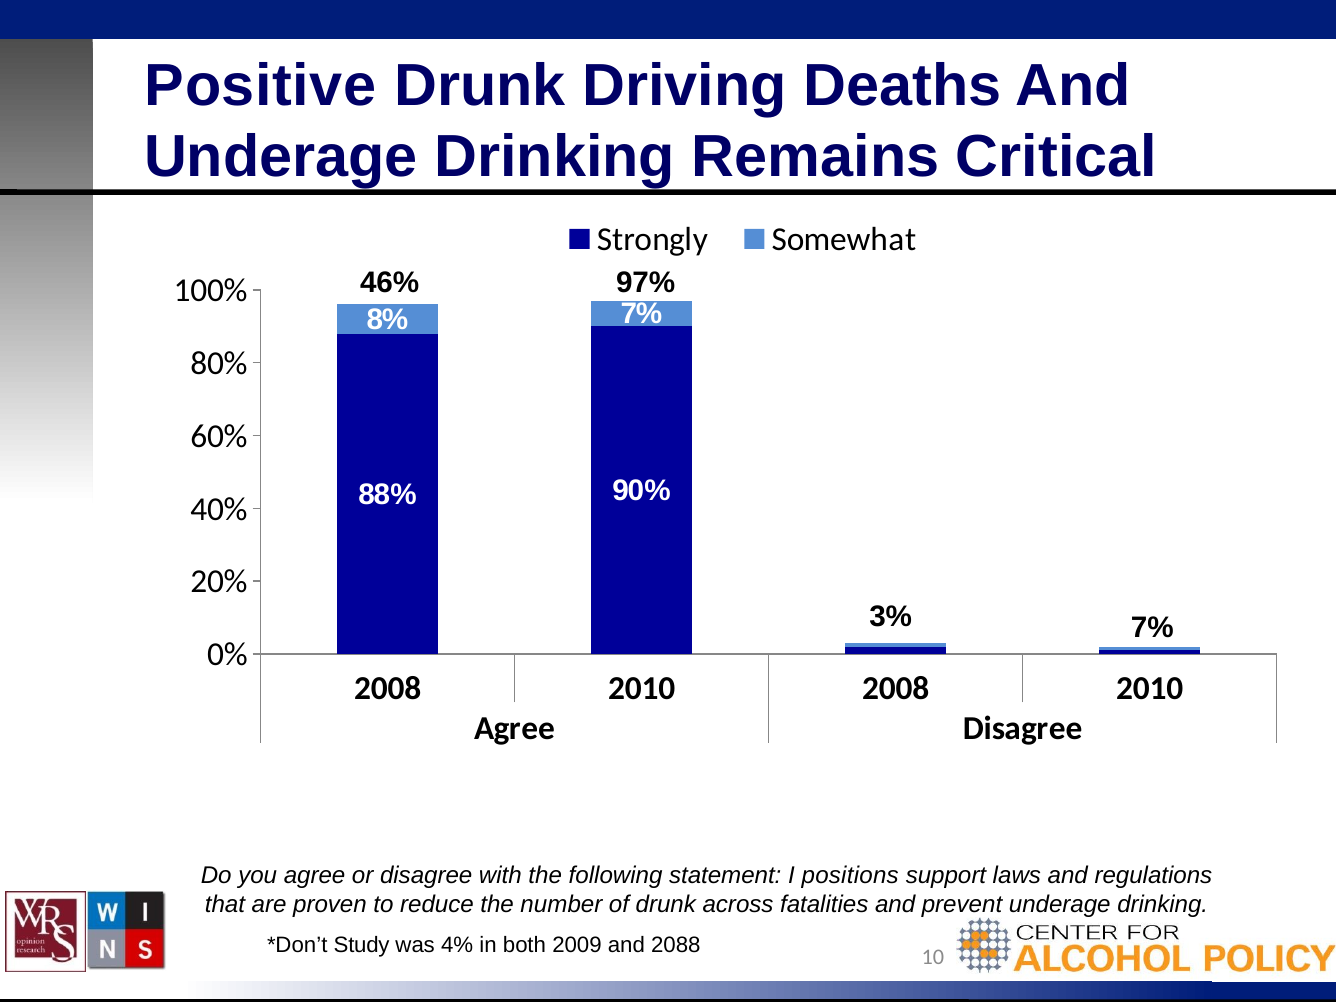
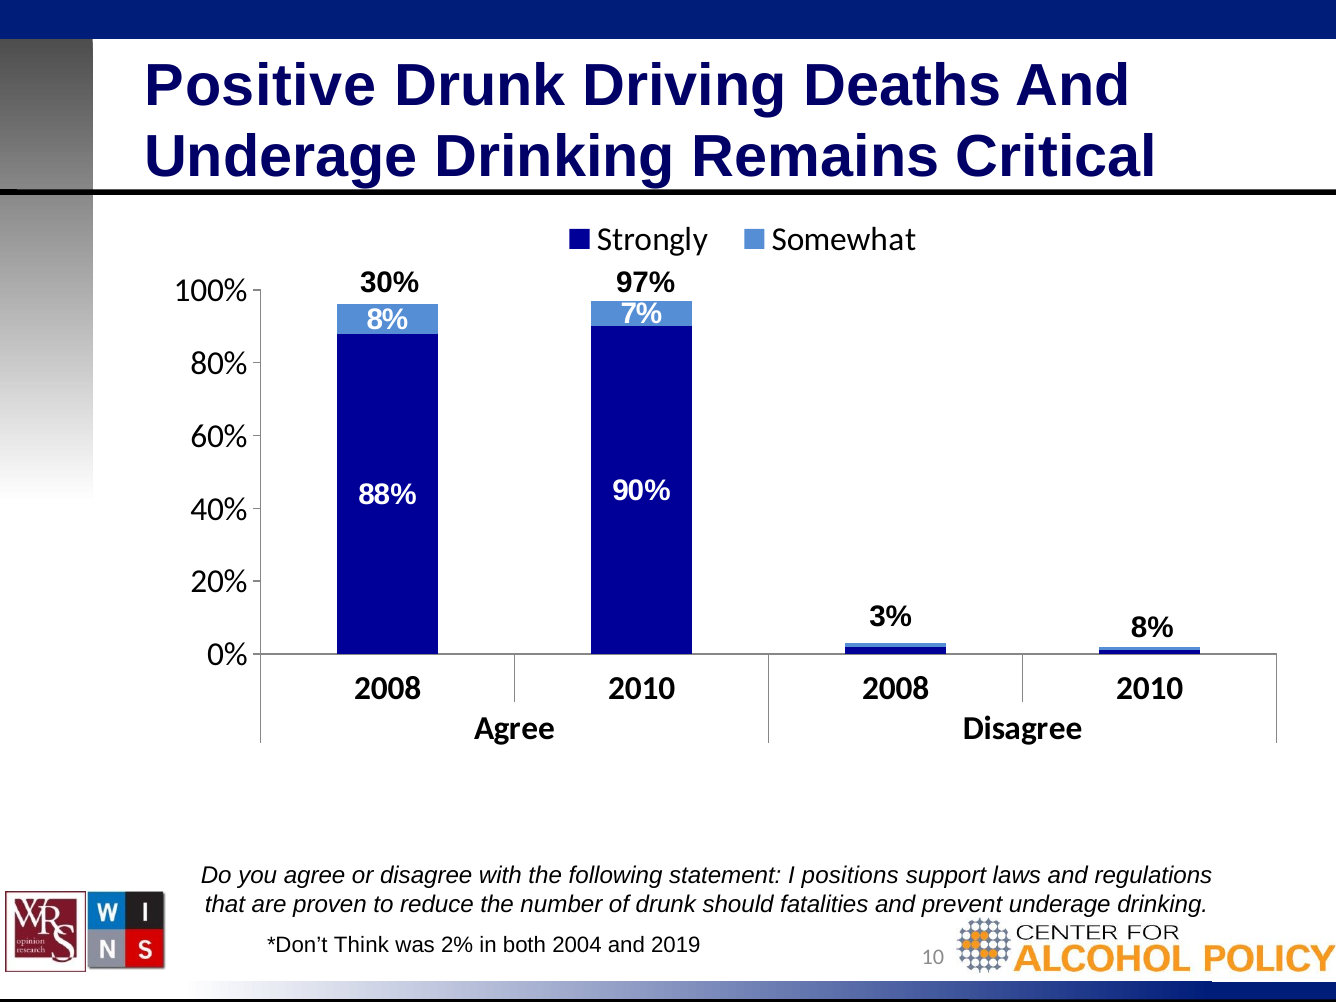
46%: 46% -> 30%
7% at (1152, 628): 7% -> 8%
across: across -> should
Study: Study -> Think
4%: 4% -> 2%
2009: 2009 -> 2004
2088: 2088 -> 2019
